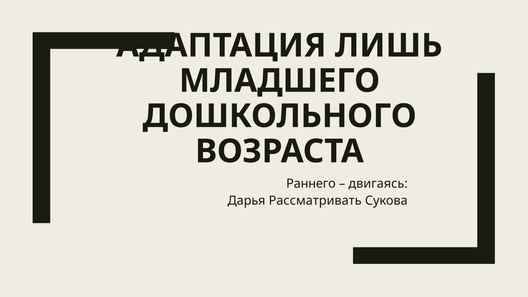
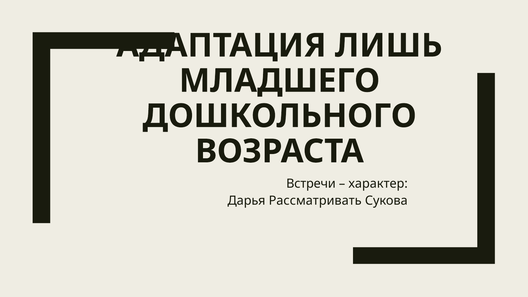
Раннего: Раннего -> Встречи
двигаясь: двигаясь -> характер
